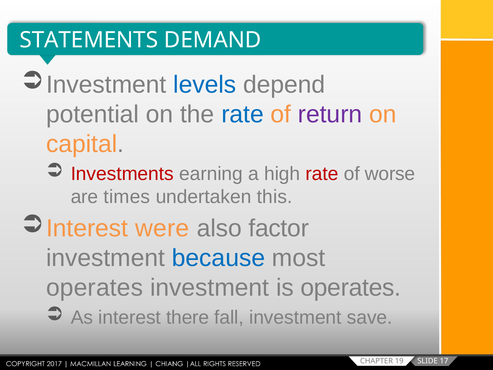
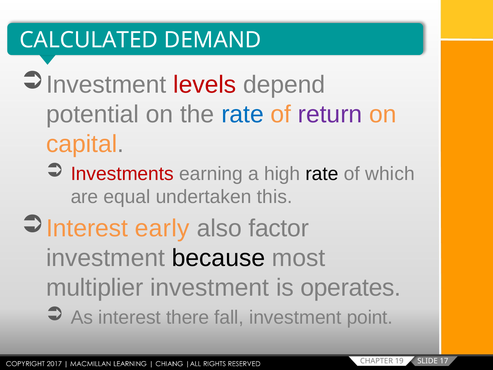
STATEMENTS: STATEMENTS -> CALCULATED
levels colour: blue -> red
rate at (322, 174) colour: red -> black
worse: worse -> which
times: times -> equal
were: were -> early
because colour: blue -> black
operates at (95, 287): operates -> multiplier
save: save -> point
